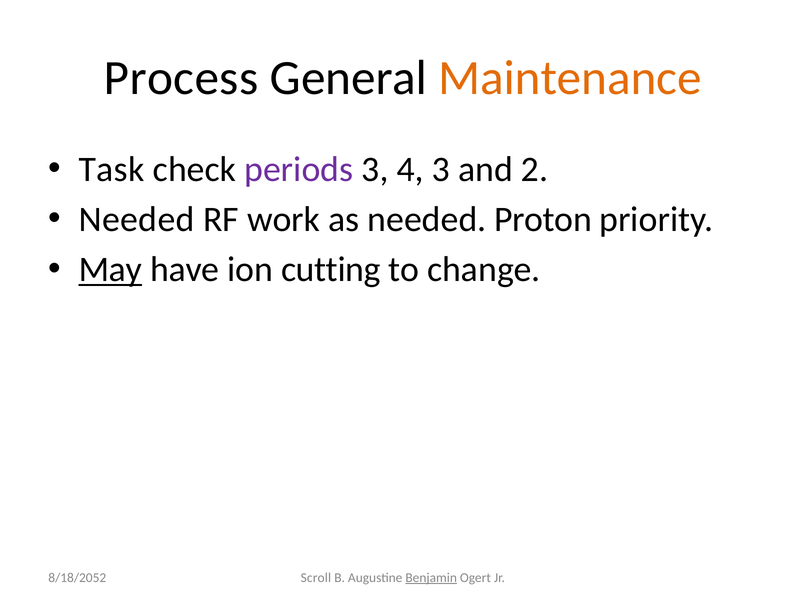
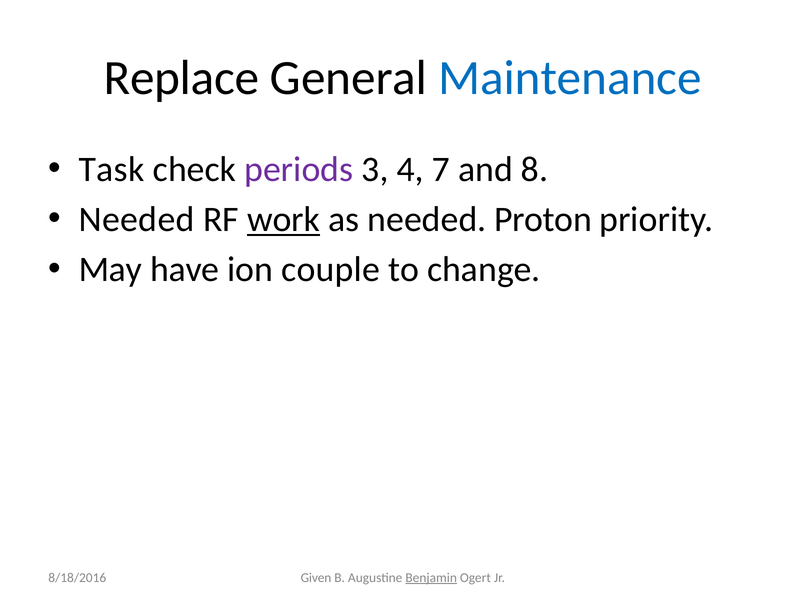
Process: Process -> Replace
Maintenance colour: orange -> blue
4 3: 3 -> 7
2: 2 -> 8
work underline: none -> present
May underline: present -> none
cutting: cutting -> couple
Scroll: Scroll -> Given
8/18/2052: 8/18/2052 -> 8/18/2016
